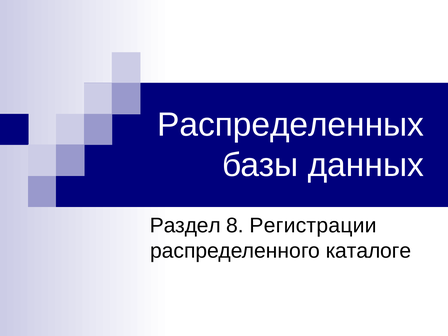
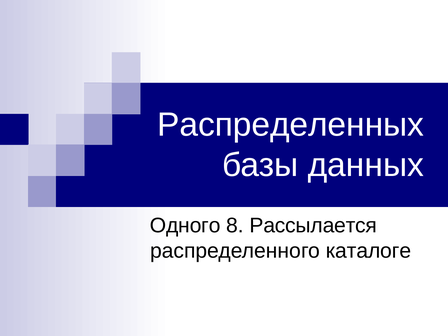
Раздел: Раздел -> Одного
Регистрации: Регистрации -> Рассылается
